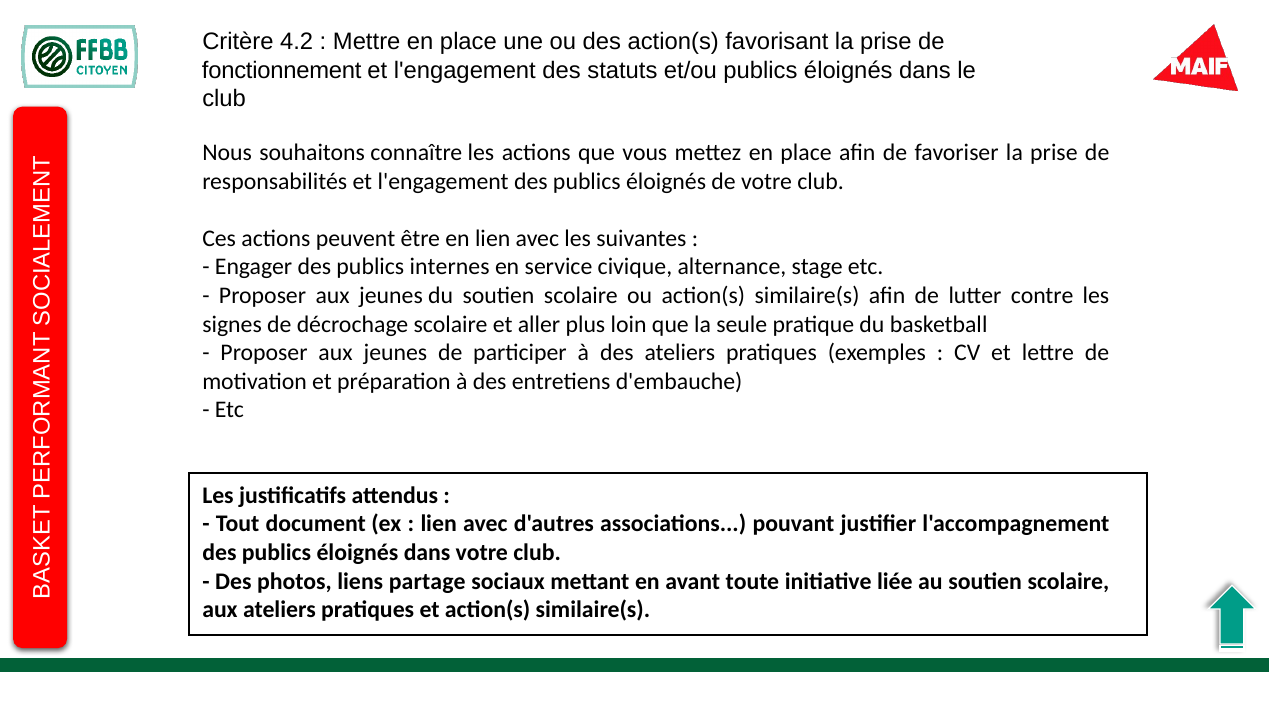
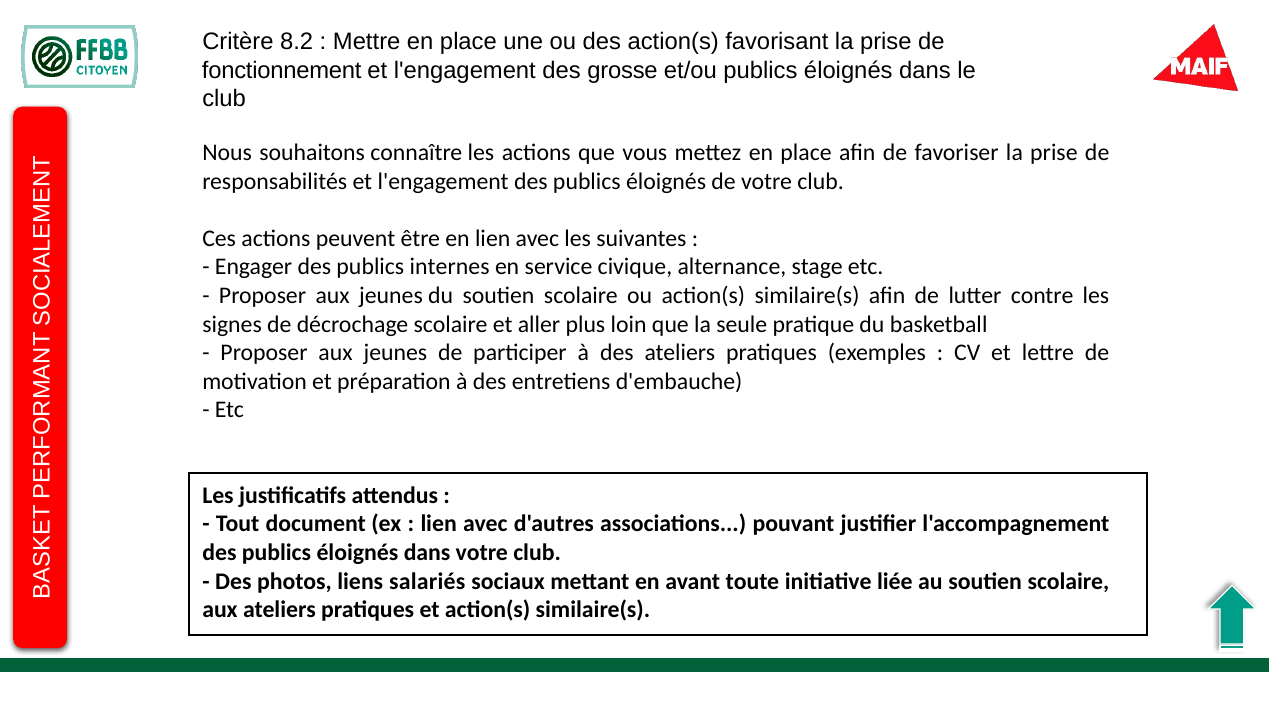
4.2: 4.2 -> 8.2
statuts: statuts -> grosse
partage: partage -> salariés
